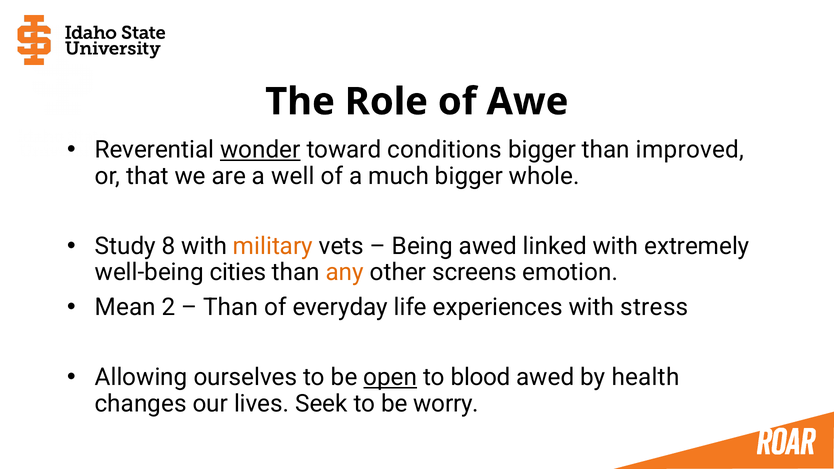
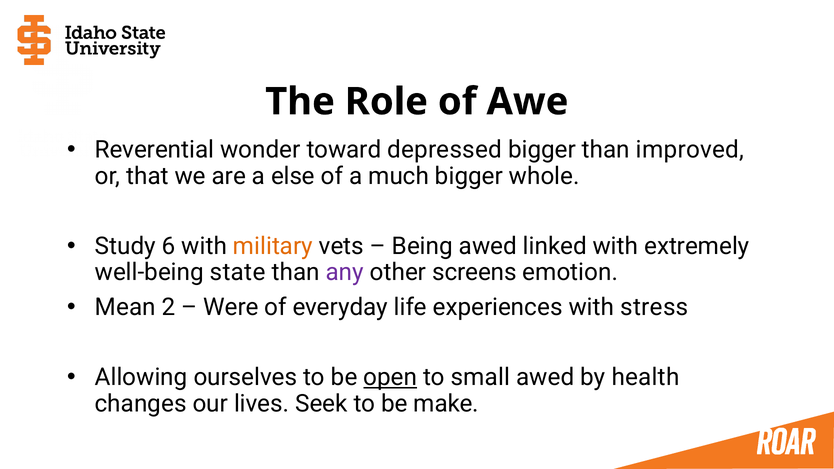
wonder underline: present -> none
conditions: conditions -> depressed
well: well -> else
8: 8 -> 6
cities: cities -> state
any colour: orange -> purple
Than at (231, 307): Than -> Were
blood: blood -> small
worry: worry -> make
